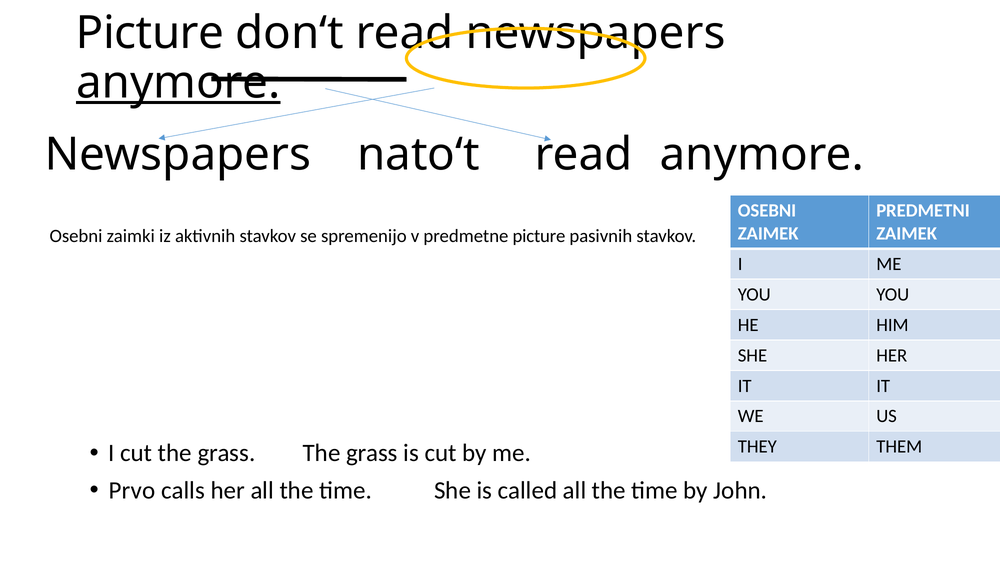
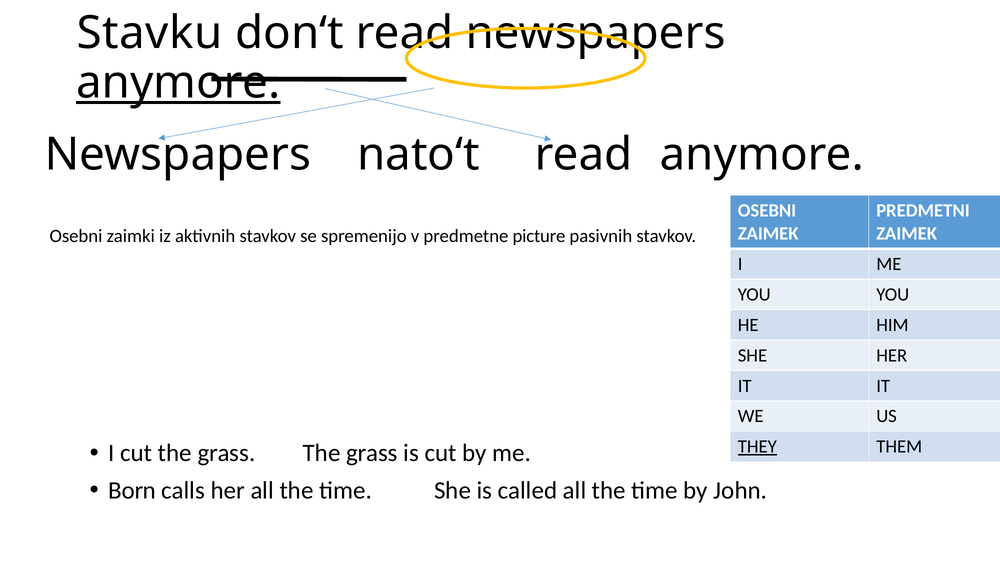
Picture at (150, 33): Picture -> Stavku
THEY underline: none -> present
Prvo: Prvo -> Born
